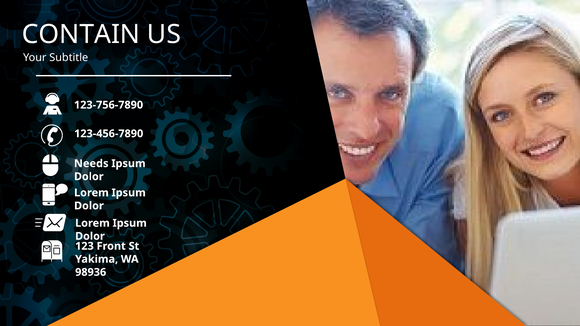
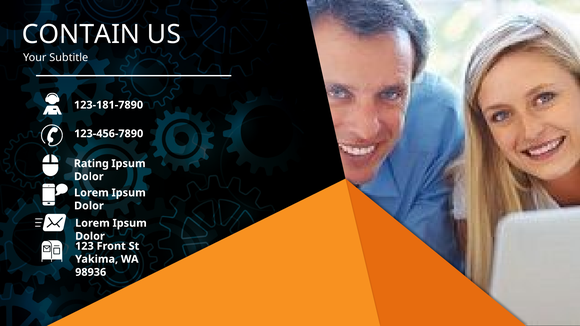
123-756-7890: 123-756-7890 -> 123-181-7890
Needs: Needs -> Rating
